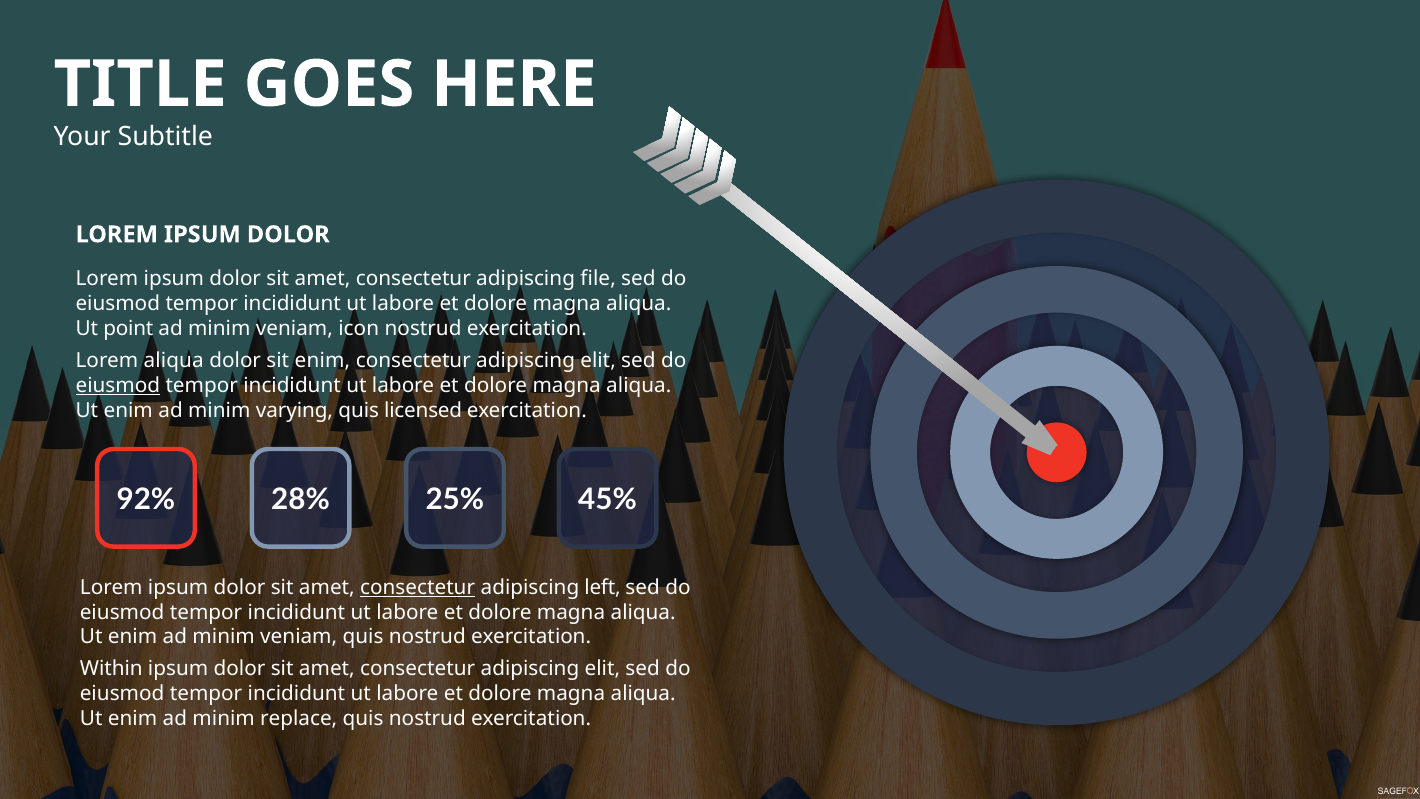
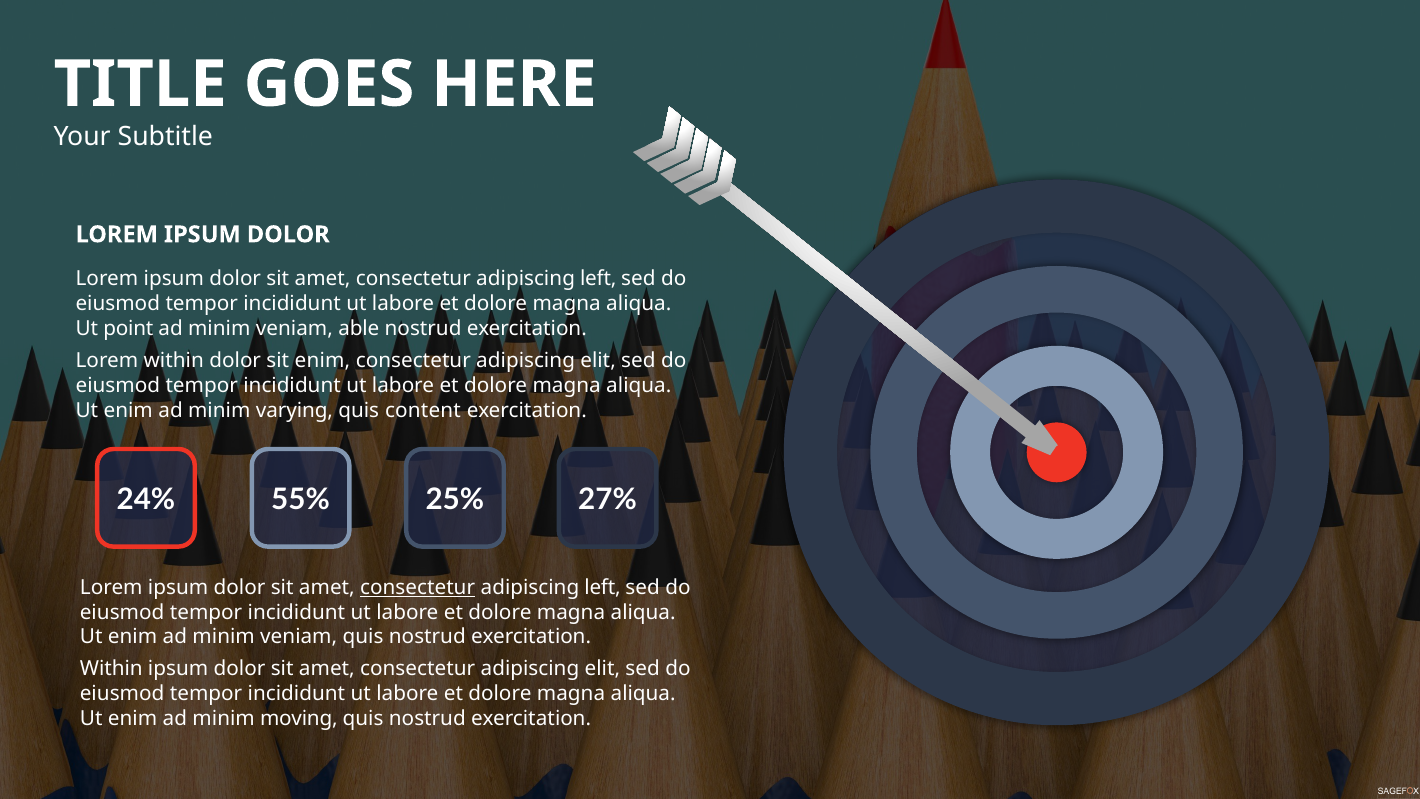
file at (598, 279): file -> left
icon: icon -> able
Lorem aliqua: aliqua -> within
eiusmod at (118, 385) underline: present -> none
licensed: licensed -> content
92%: 92% -> 24%
28%: 28% -> 55%
45%: 45% -> 27%
replace: replace -> moving
